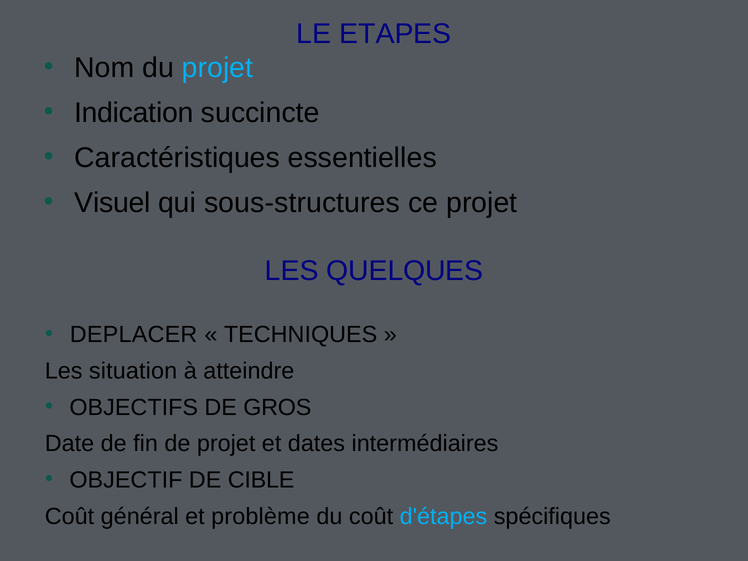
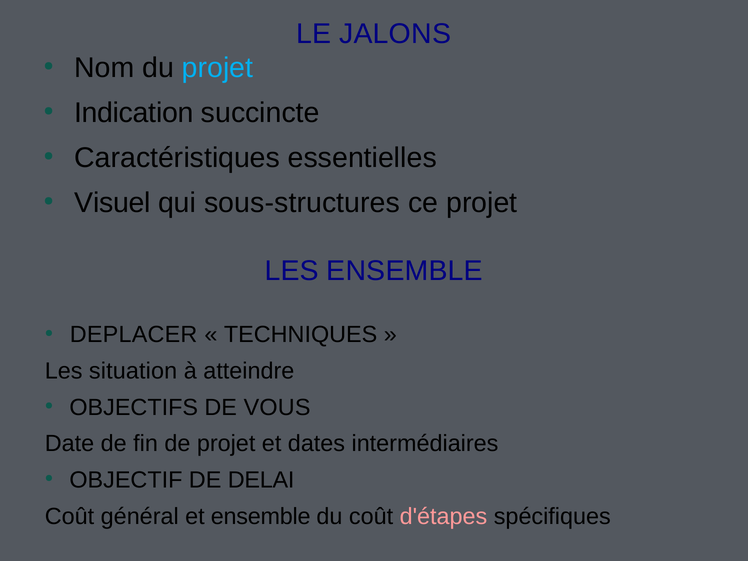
ETAPES: ETAPES -> JALONS
LES QUELQUES: QUELQUES -> ENSEMBLE
GROS: GROS -> VOUS
CIBLE: CIBLE -> DELAI
et problème: problème -> ensemble
d'étapes colour: light blue -> pink
